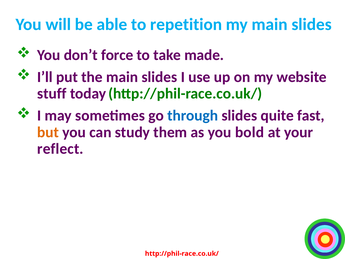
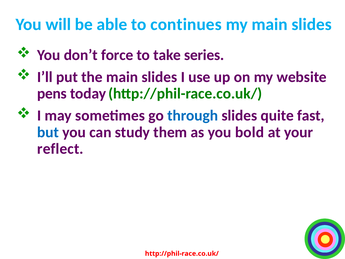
repetition: repetition -> continues
made: made -> series
stuff: stuff -> pens
but colour: orange -> blue
